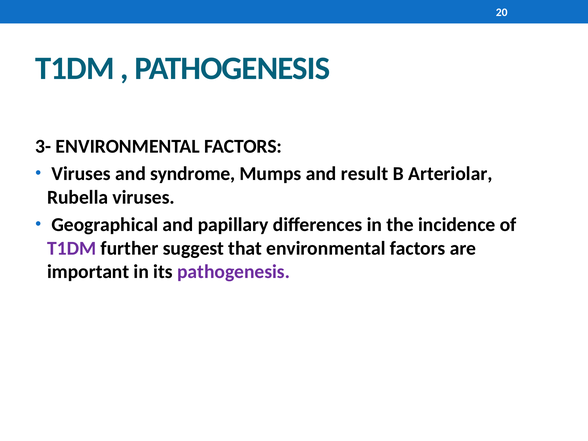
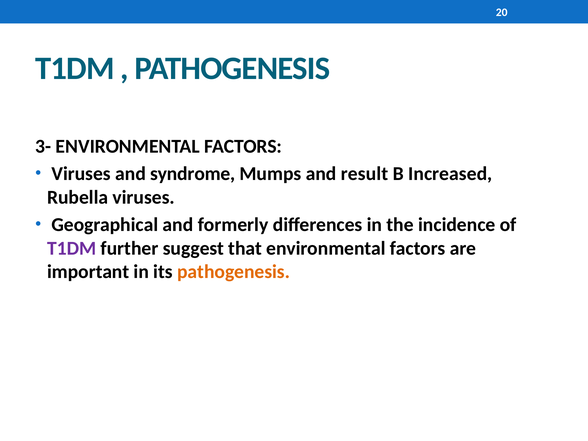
Arteriolar: Arteriolar -> Increased
papillary: papillary -> formerly
pathogenesis at (234, 272) colour: purple -> orange
